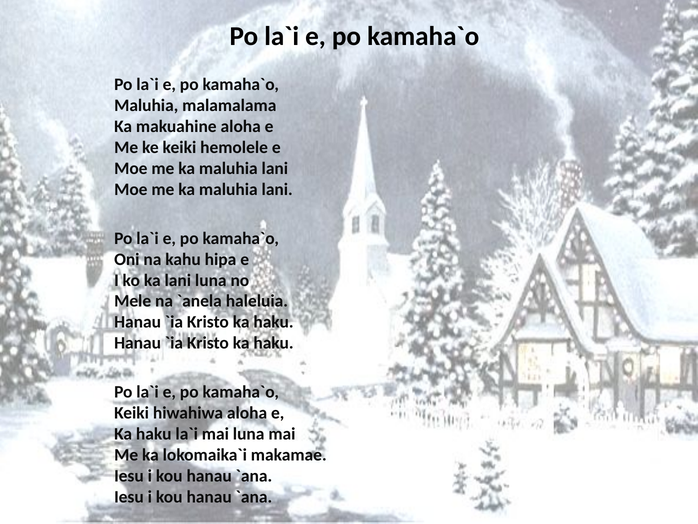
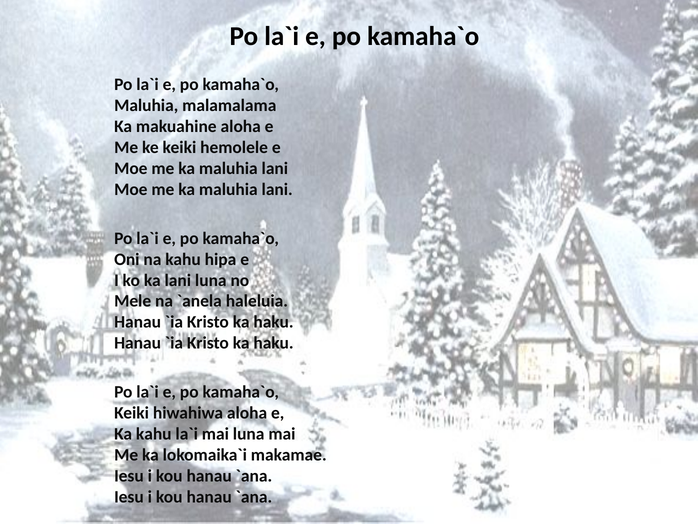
haku at (154, 434): haku -> kahu
